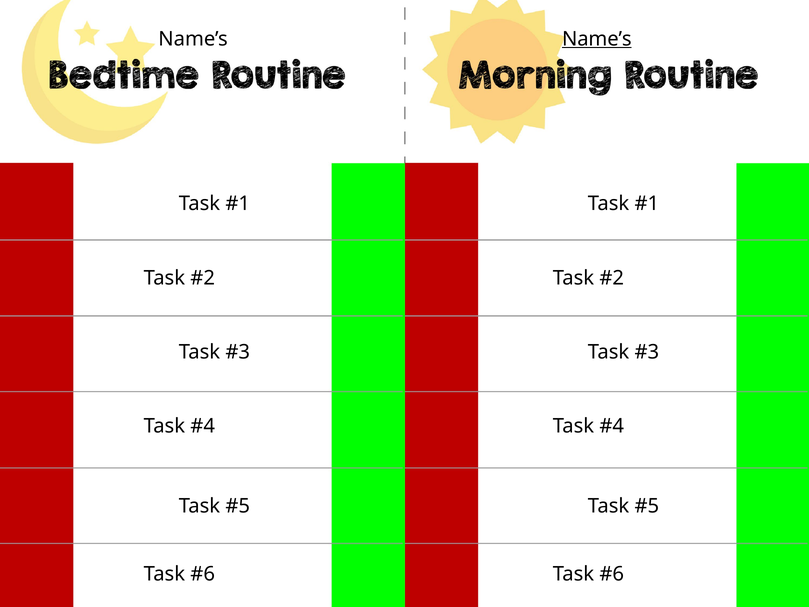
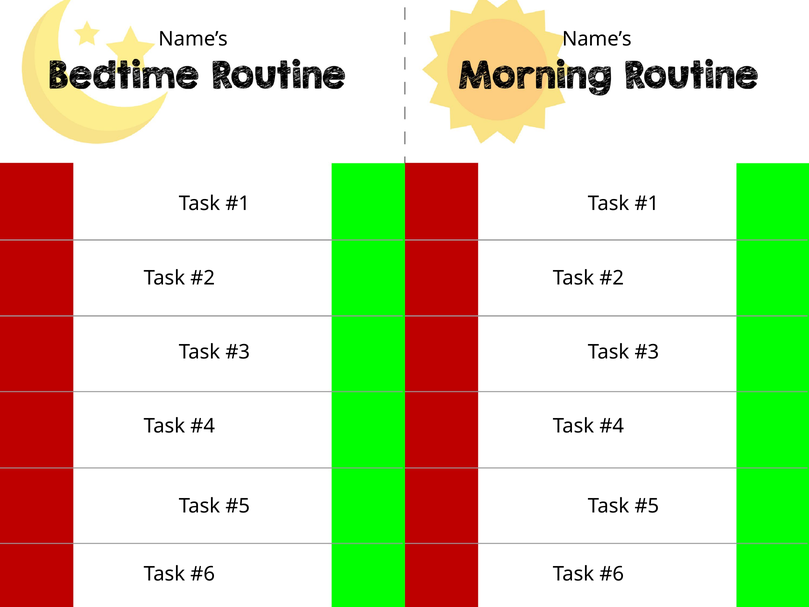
Name’s at (597, 39) underline: present -> none
